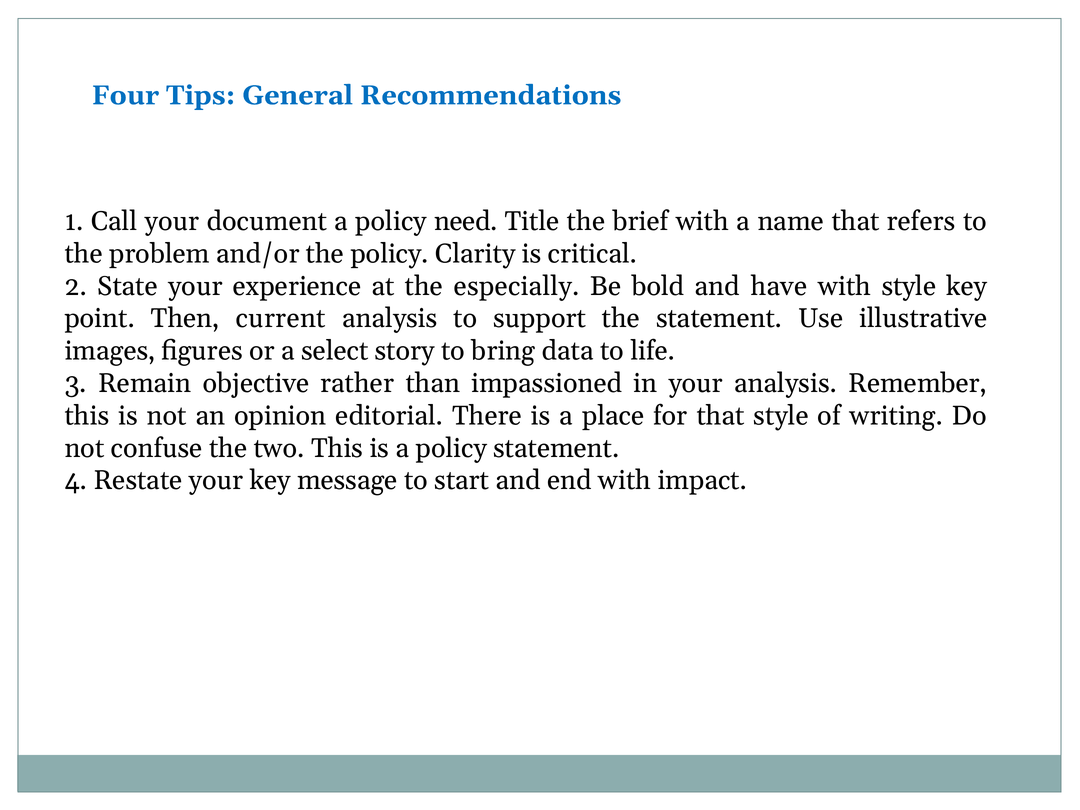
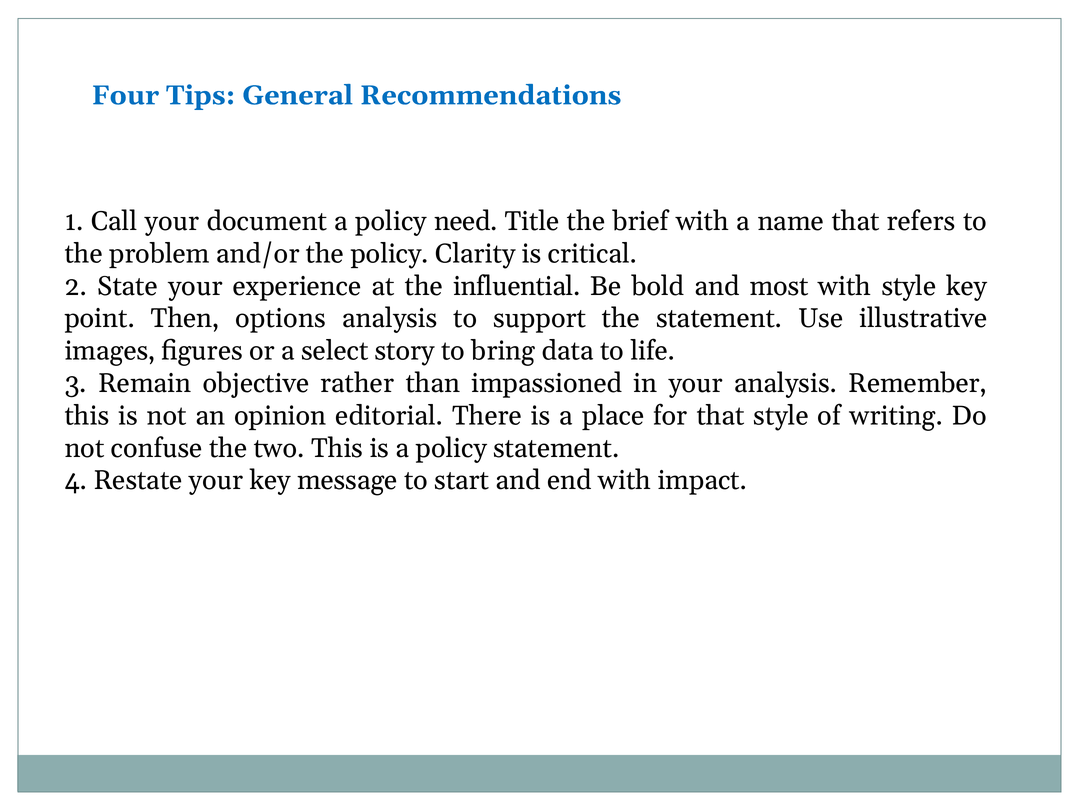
especially: especially -> influential
have: have -> most
current: current -> options
